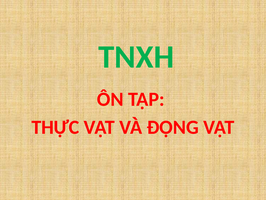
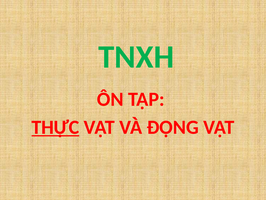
THỰC underline: none -> present
